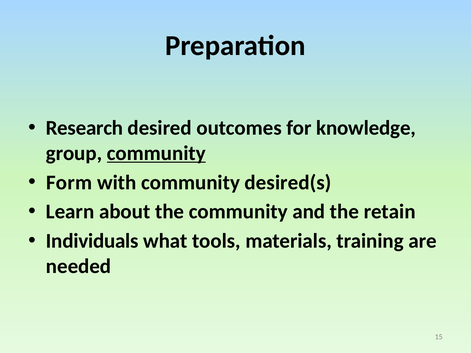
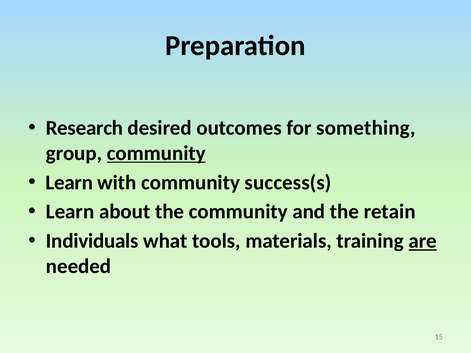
knowledge: knowledge -> something
Form at (69, 183): Form -> Learn
desired(s: desired(s -> success(s
are underline: none -> present
